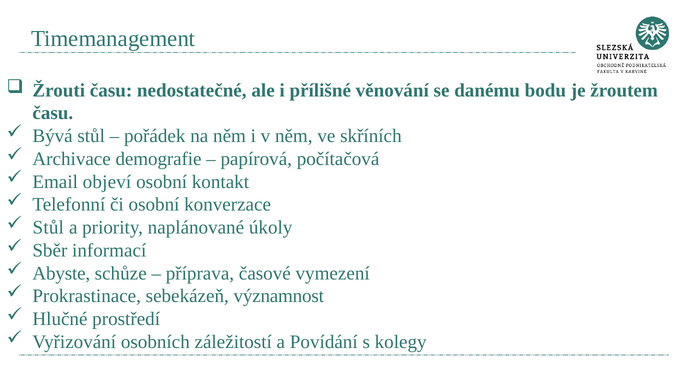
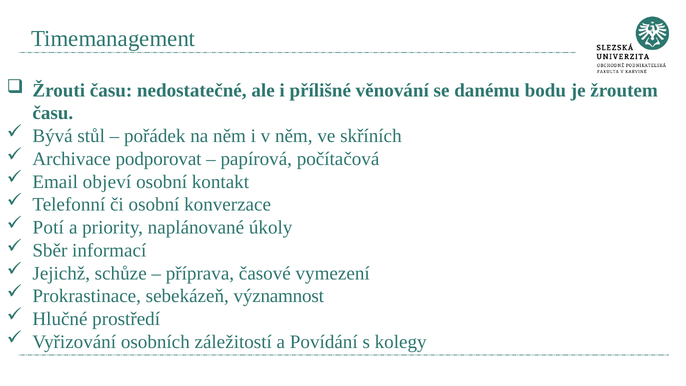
demografie: demografie -> podporovat
Stůl at (48, 227): Stůl -> Potí
Abyste: Abyste -> Jejichž
